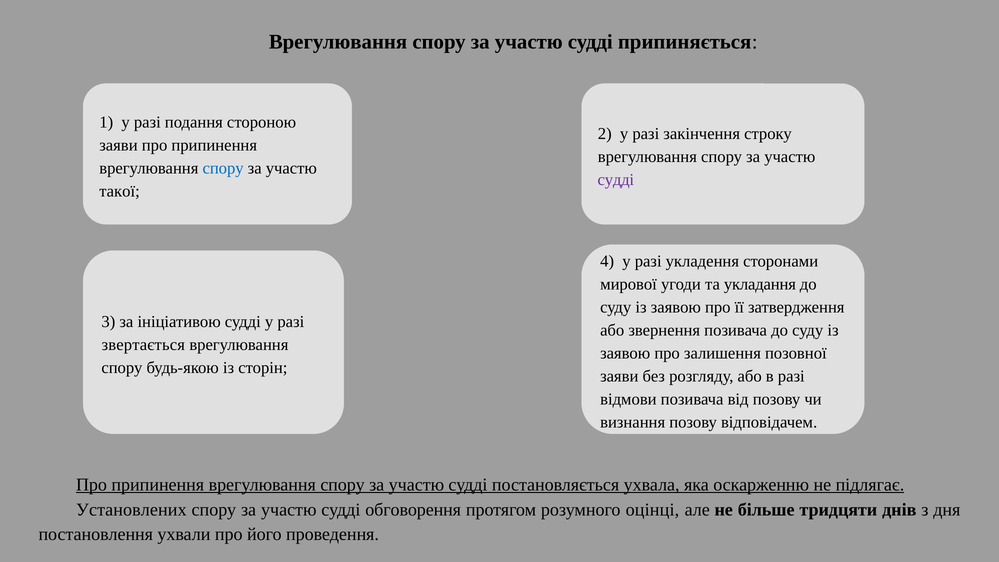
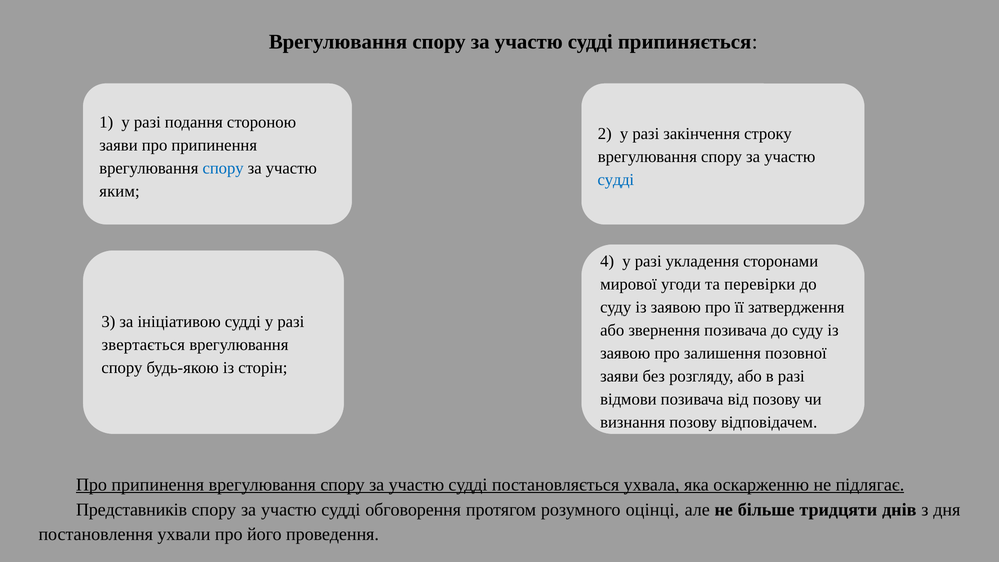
судді at (616, 180) colour: purple -> blue
такої: такої -> яким
укладання: укладання -> перевірки
Установлених: Установлених -> Представників
